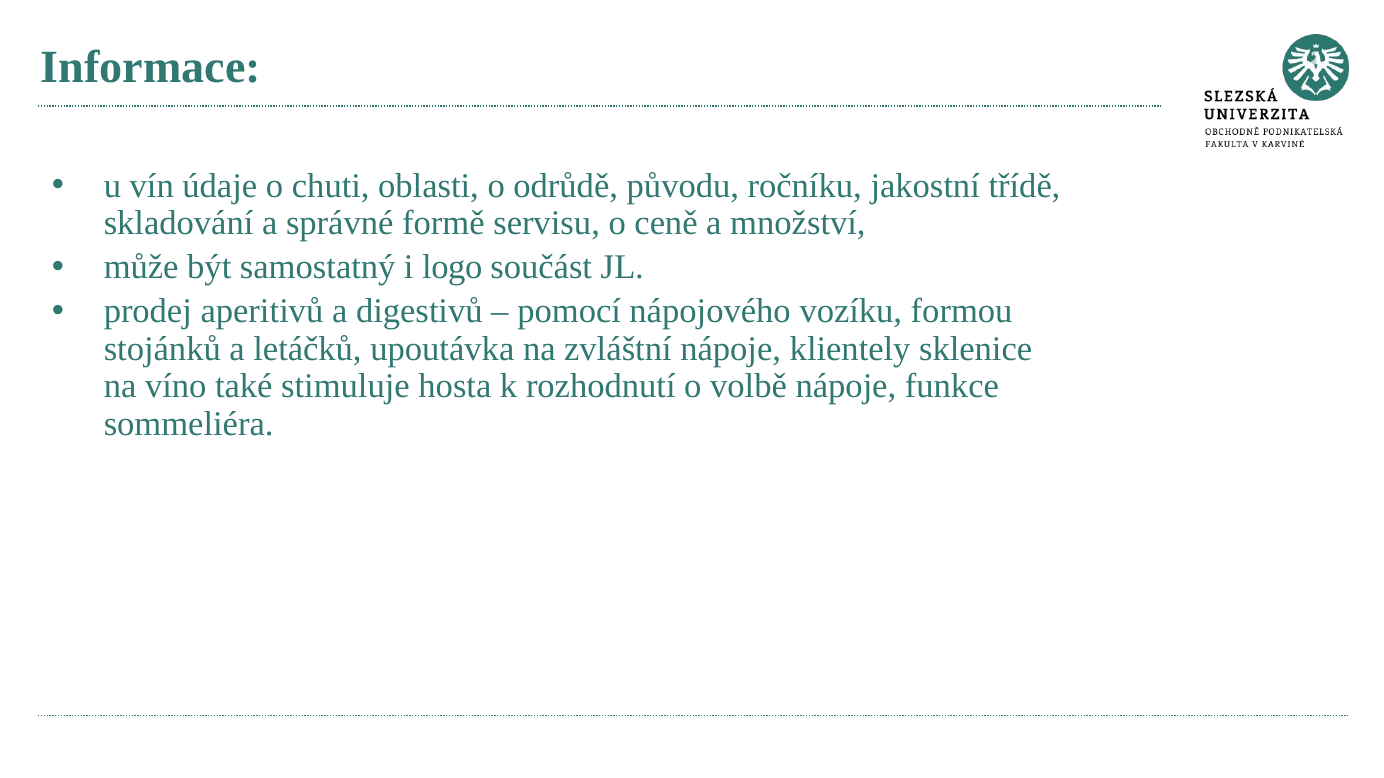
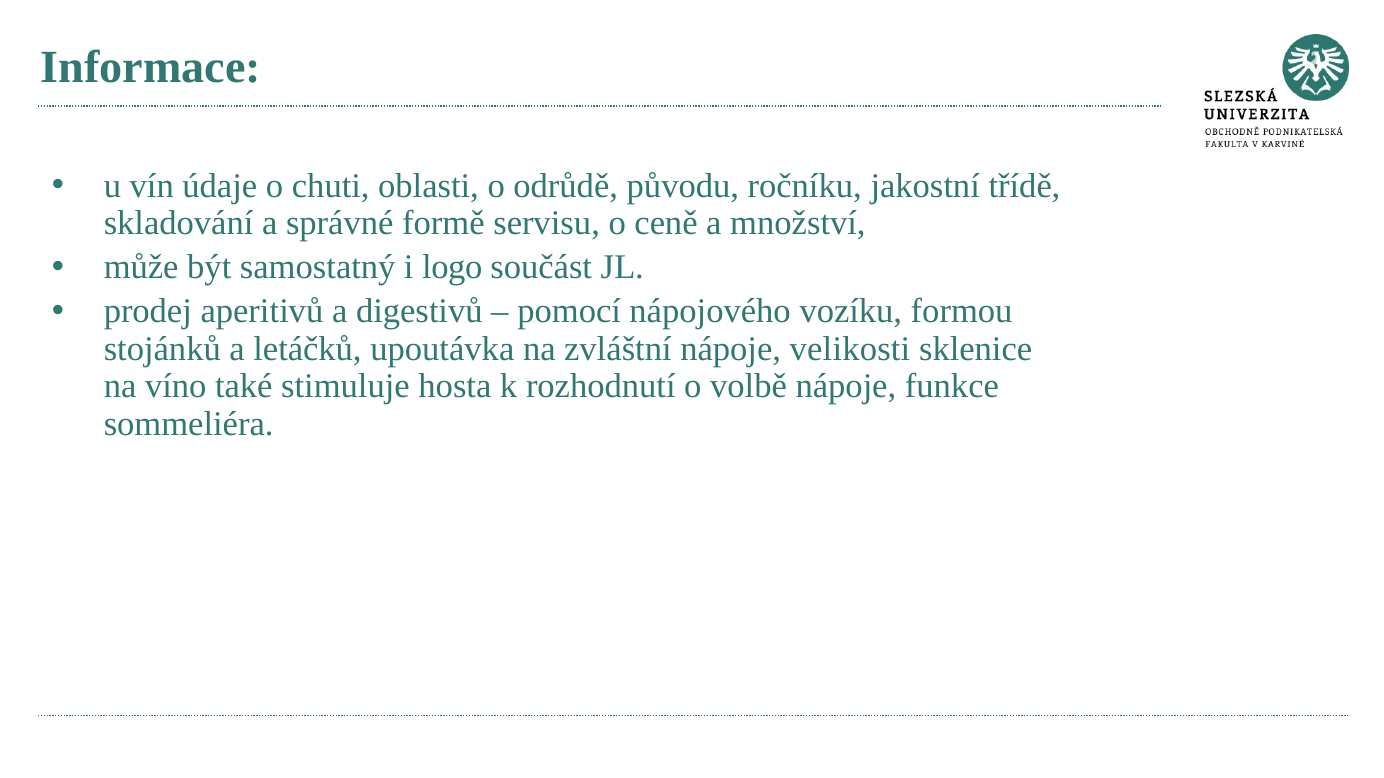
klientely: klientely -> velikosti
